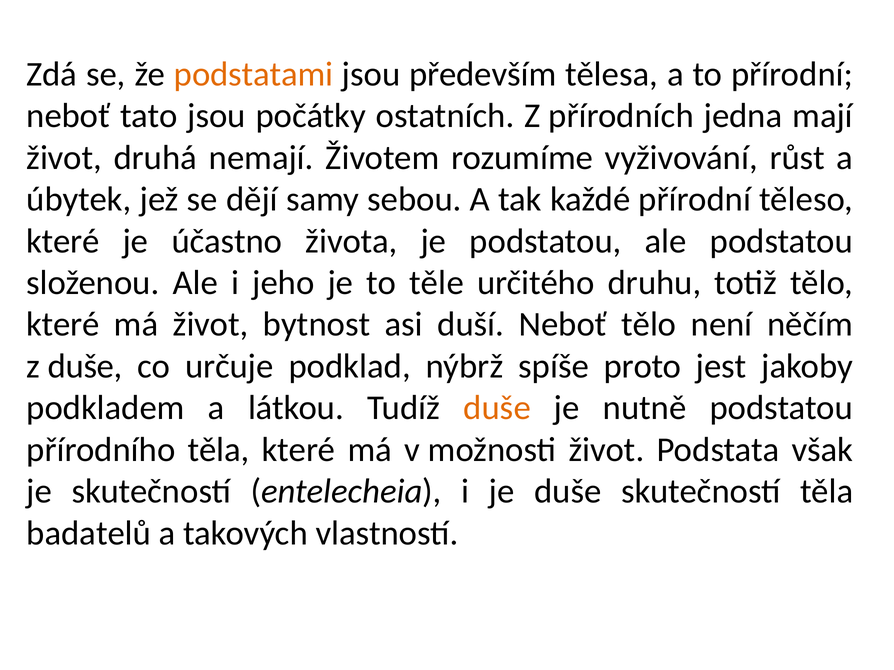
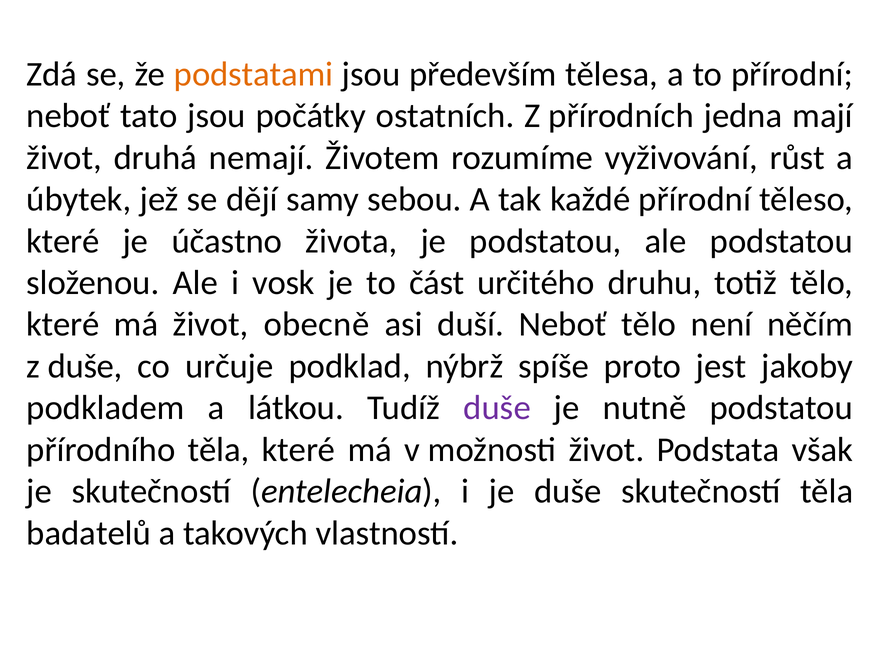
jeho: jeho -> vosk
těle: těle -> část
bytnost: bytnost -> obecně
duše at (497, 408) colour: orange -> purple
